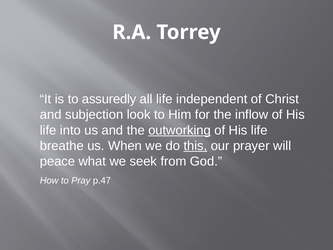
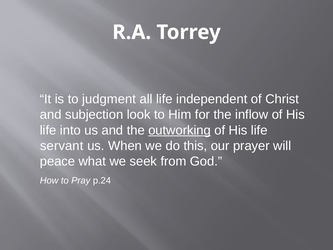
assuredly: assuredly -> judgment
breathe: breathe -> servant
this underline: present -> none
p.47: p.47 -> p.24
